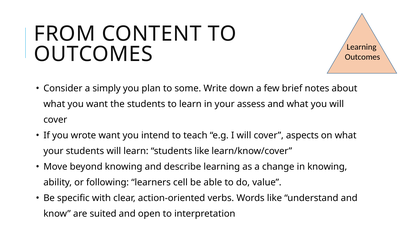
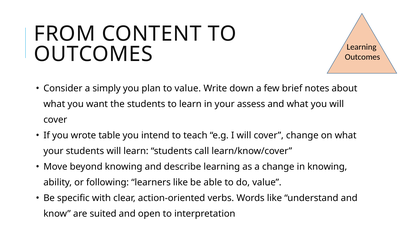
to some: some -> value
wrote want: want -> table
cover aspects: aspects -> change
students like: like -> call
learners cell: cell -> like
